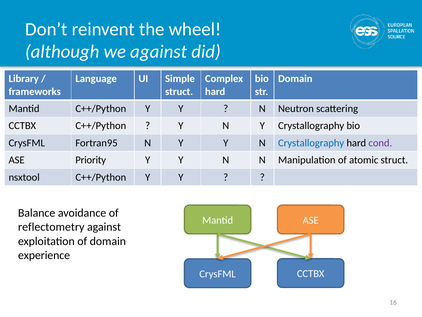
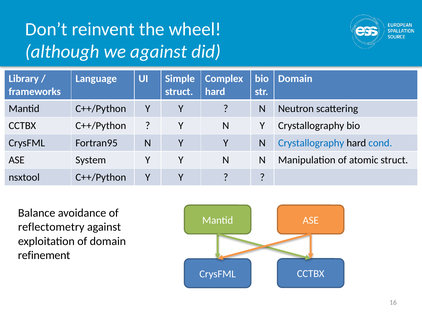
cond colour: purple -> blue
Priority: Priority -> System
experience: experience -> refinement
